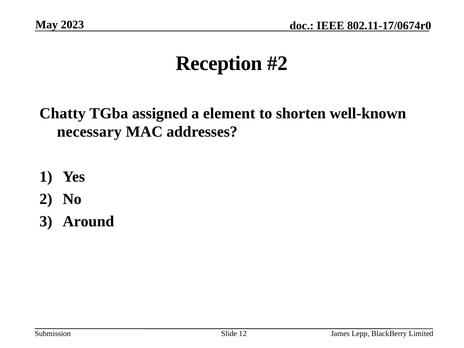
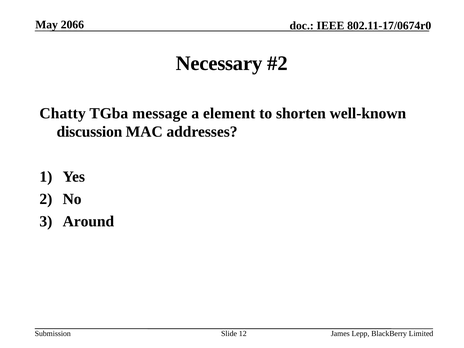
2023: 2023 -> 2066
Reception: Reception -> Necessary
assigned: assigned -> message
necessary: necessary -> discussion
